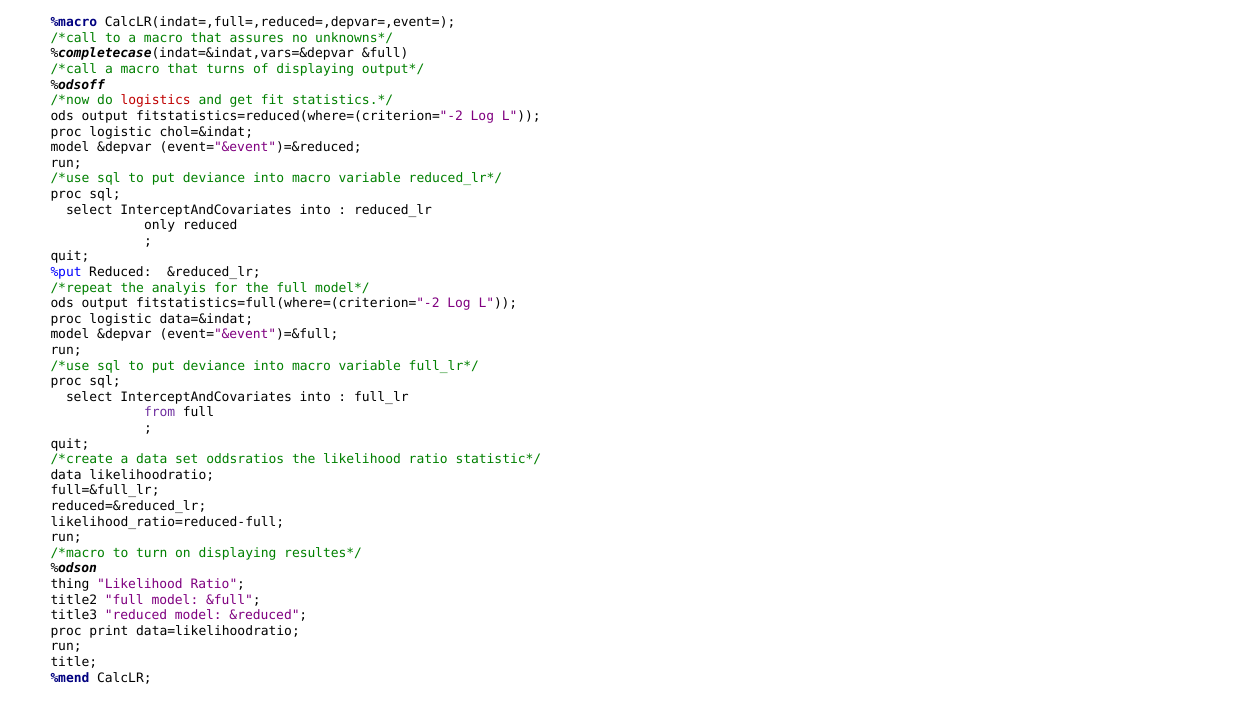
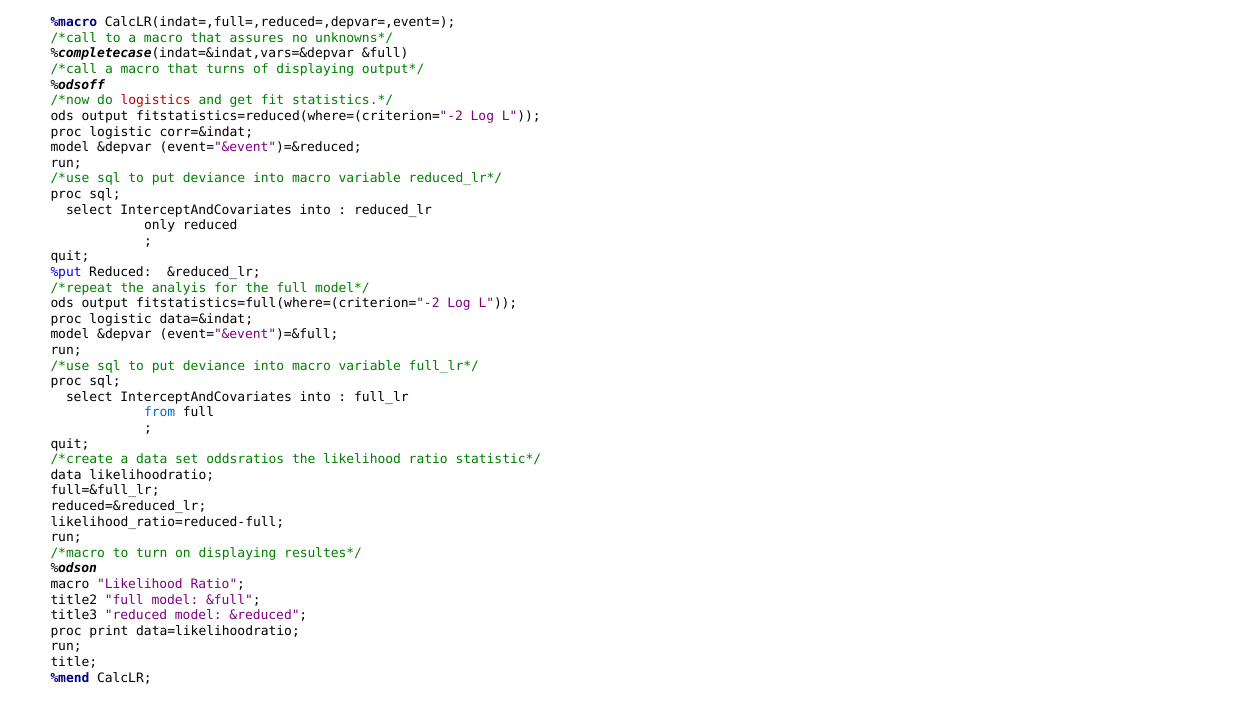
chol=&indat: chol=&indat -> corr=&indat
from colour: purple -> blue
thing at (70, 584): thing -> macro
